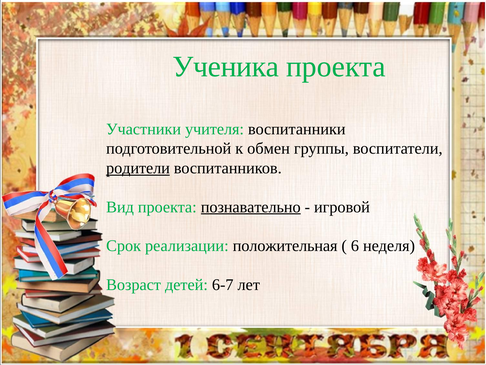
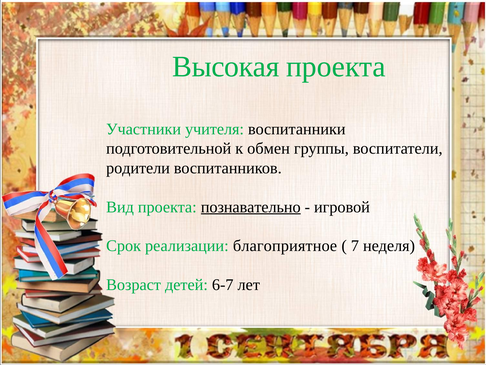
Ученика: Ученика -> Высокая
родители underline: present -> none
положительная: положительная -> благоприятное
6: 6 -> 7
